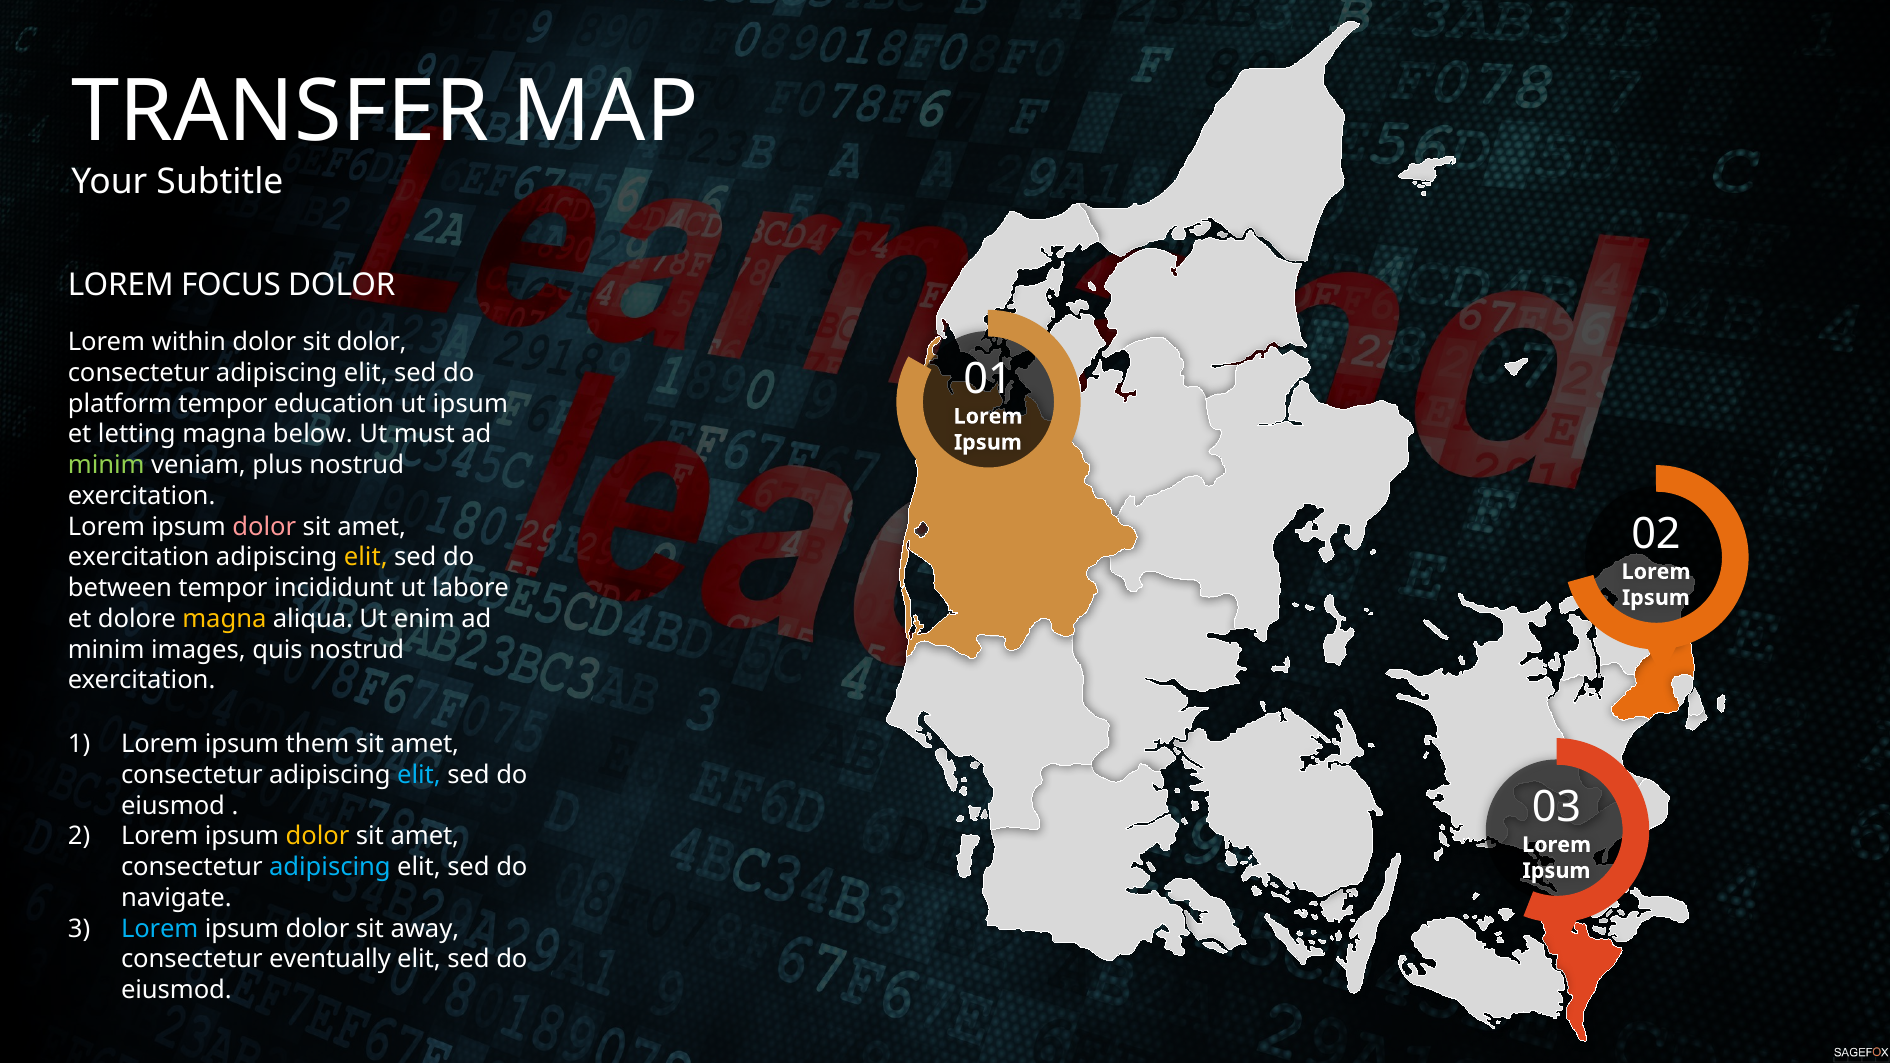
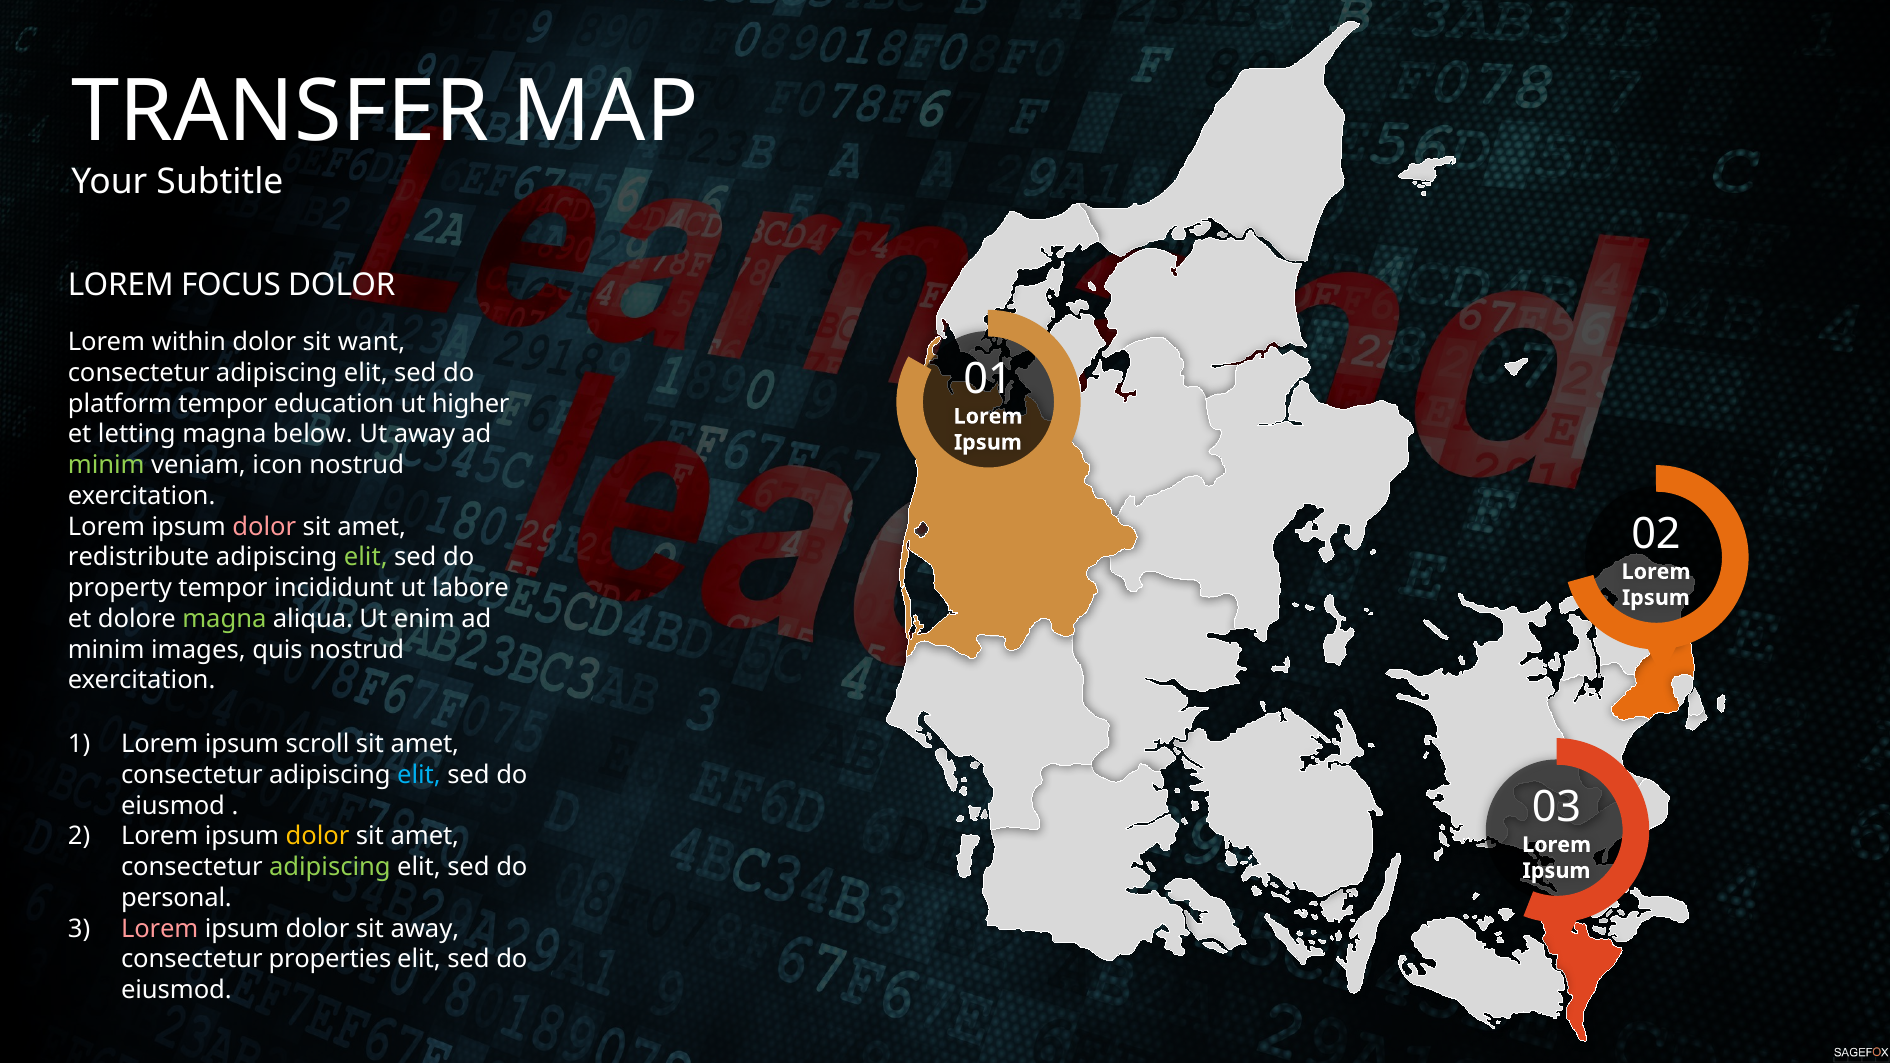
sit dolor: dolor -> want
ut ipsum: ipsum -> higher
Ut must: must -> away
plus: plus -> icon
exercitation at (139, 557): exercitation -> redistribute
elit at (366, 557) colour: yellow -> light green
between: between -> property
magna at (224, 619) colour: yellow -> light green
them: them -> scroll
adipiscing at (330, 867) colour: light blue -> light green
navigate: navigate -> personal
Lorem at (160, 929) colour: light blue -> pink
eventually: eventually -> properties
